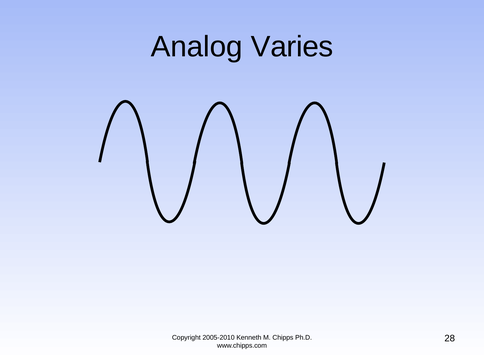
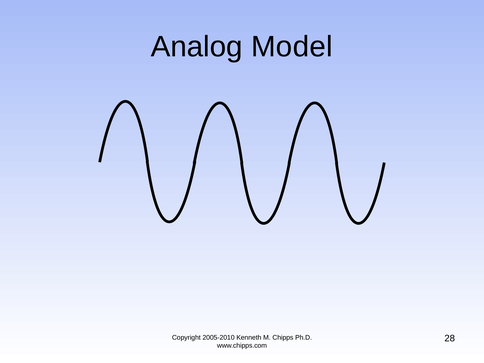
Varies: Varies -> Model
